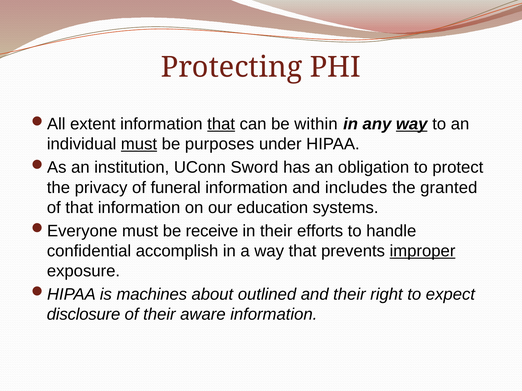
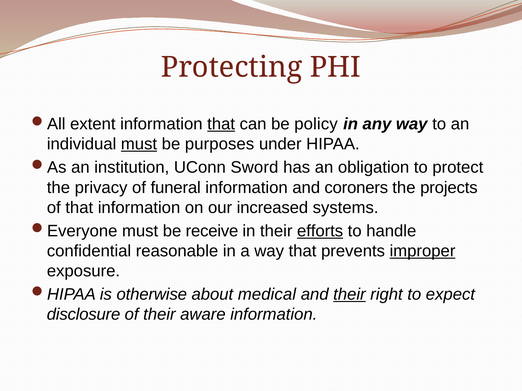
within: within -> policy
way at (412, 124) underline: present -> none
includes: includes -> coroners
granted: granted -> projects
education: education -> increased
efforts underline: none -> present
accomplish: accomplish -> reasonable
machines: machines -> otherwise
outlined: outlined -> medical
their at (349, 295) underline: none -> present
